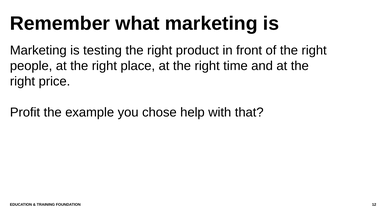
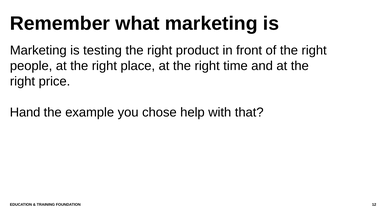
Profit: Profit -> Hand
